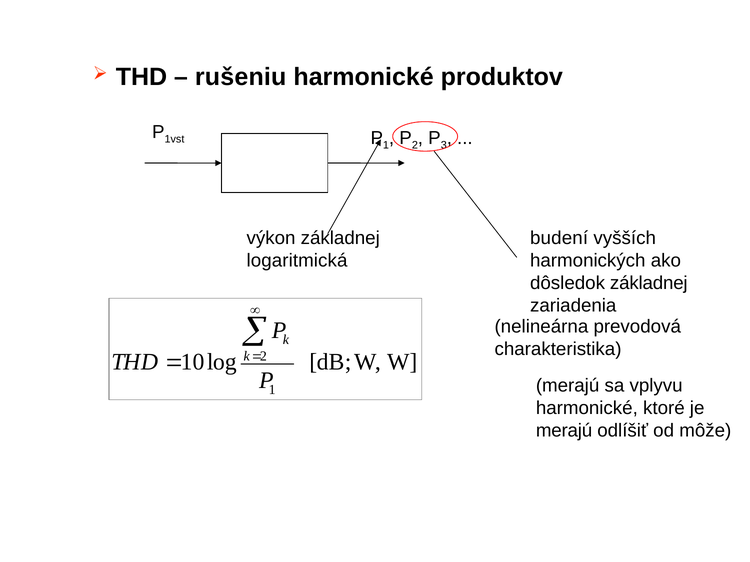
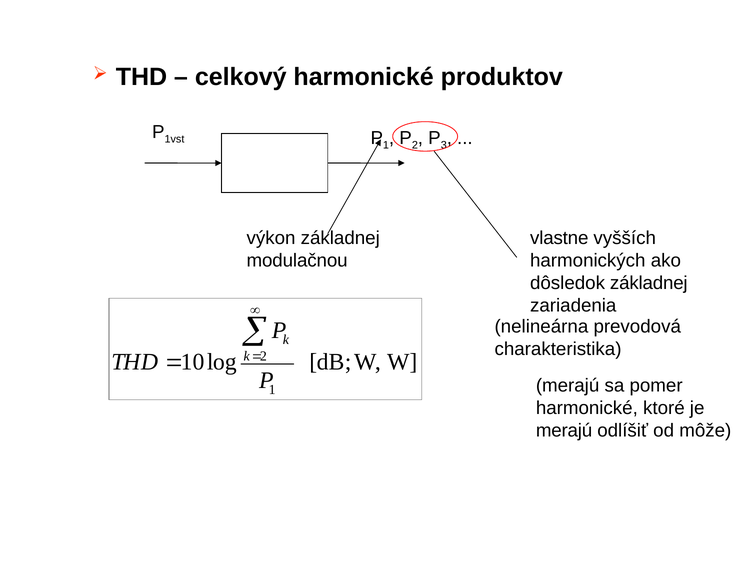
rušeniu: rušeniu -> celkový
budení: budení -> vlastne
logaritmická: logaritmická -> modulačnou
vplyvu: vplyvu -> pomer
